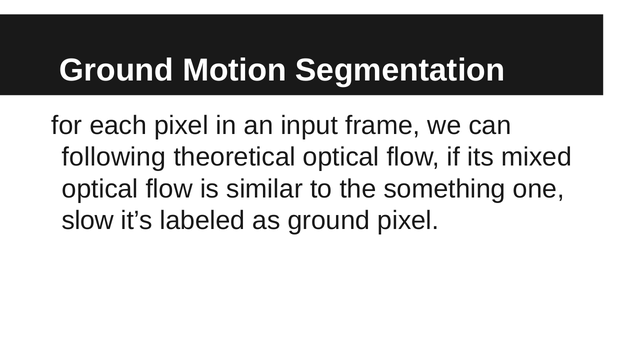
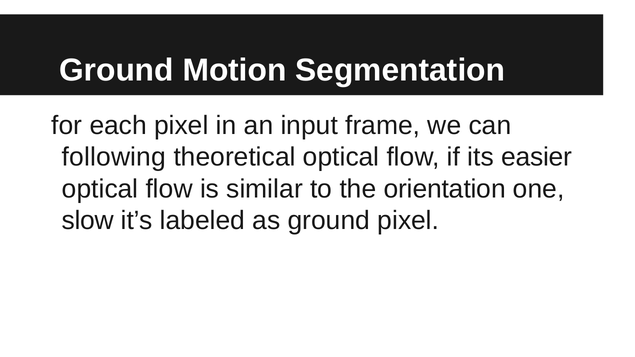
mixed: mixed -> easier
something: something -> orientation
